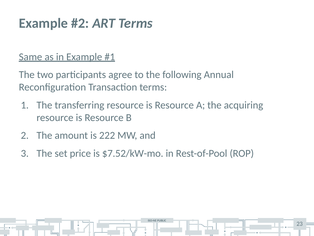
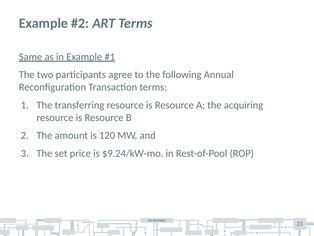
222: 222 -> 120
$7.52/kW-mo: $7.52/kW-mo -> $9.24/kW-mo
